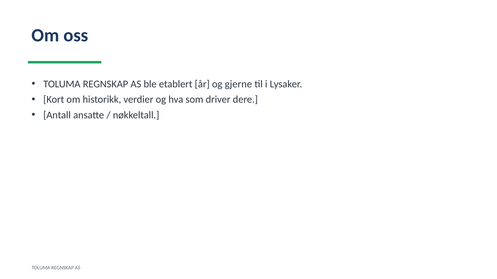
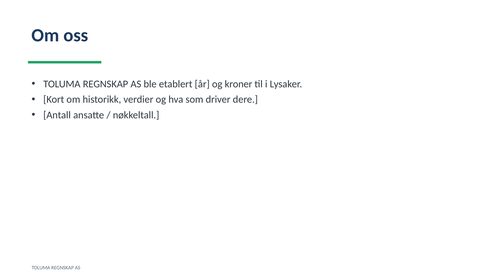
gjerne: gjerne -> kroner
